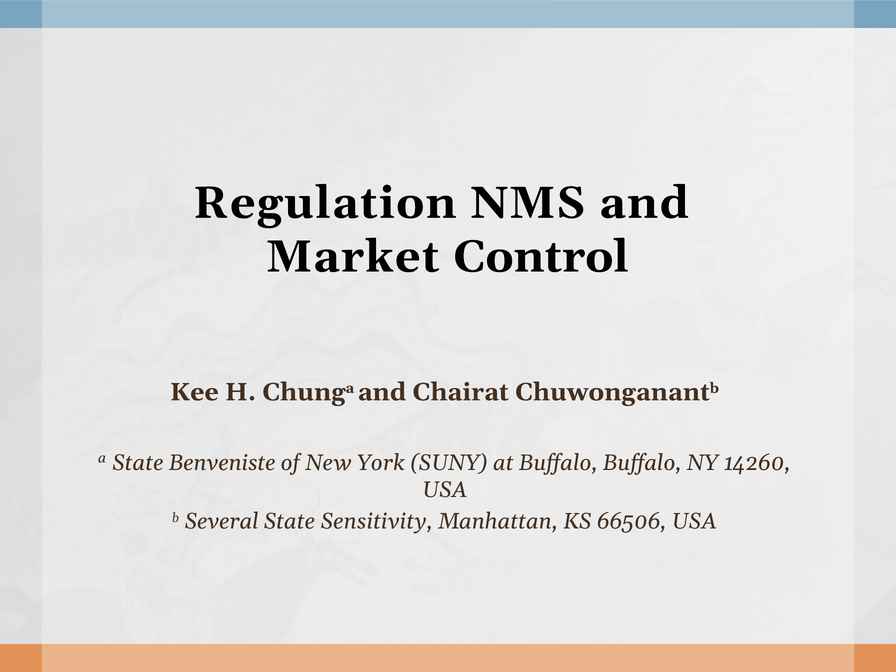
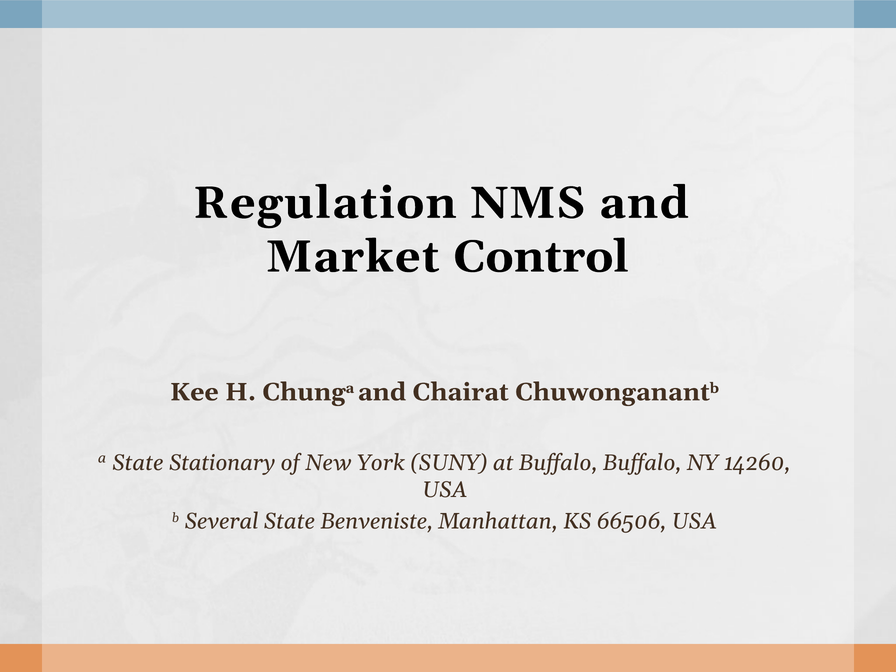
Benveniste: Benveniste -> Stationary
Sensitivity: Sensitivity -> Benveniste
